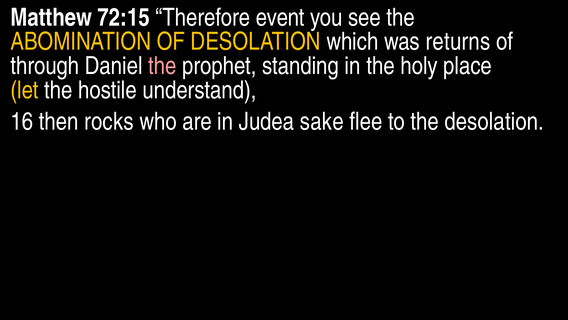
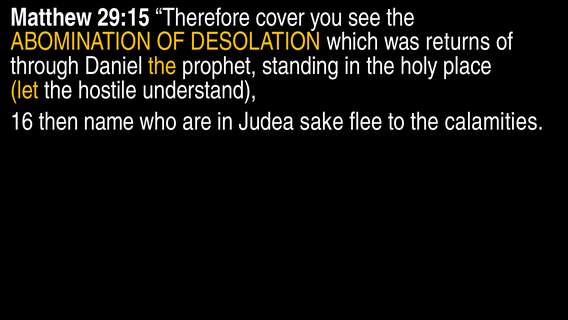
72:15: 72:15 -> 29:15
event: event -> cover
the at (162, 66) colour: pink -> yellow
rocks: rocks -> name
the desolation: desolation -> calamities
